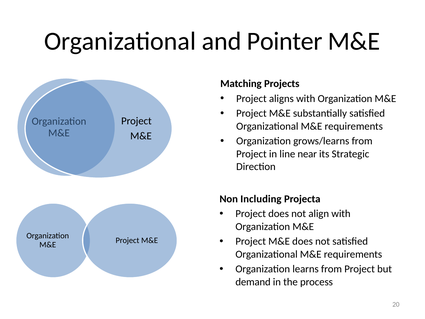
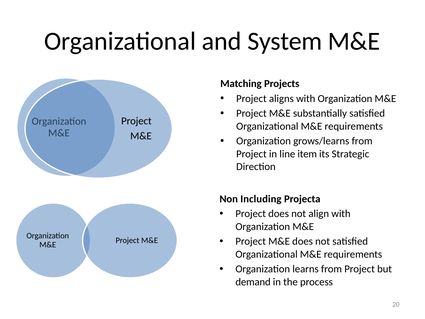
Pointer: Pointer -> System
near: near -> item
